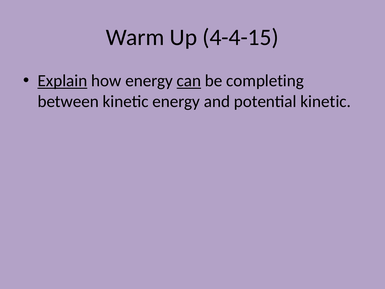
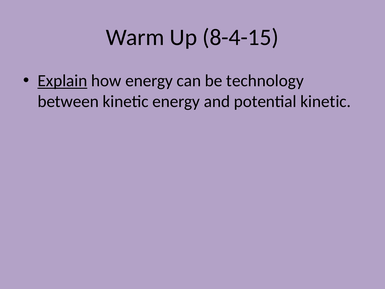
4-4-15: 4-4-15 -> 8-4-15
can underline: present -> none
completing: completing -> technology
